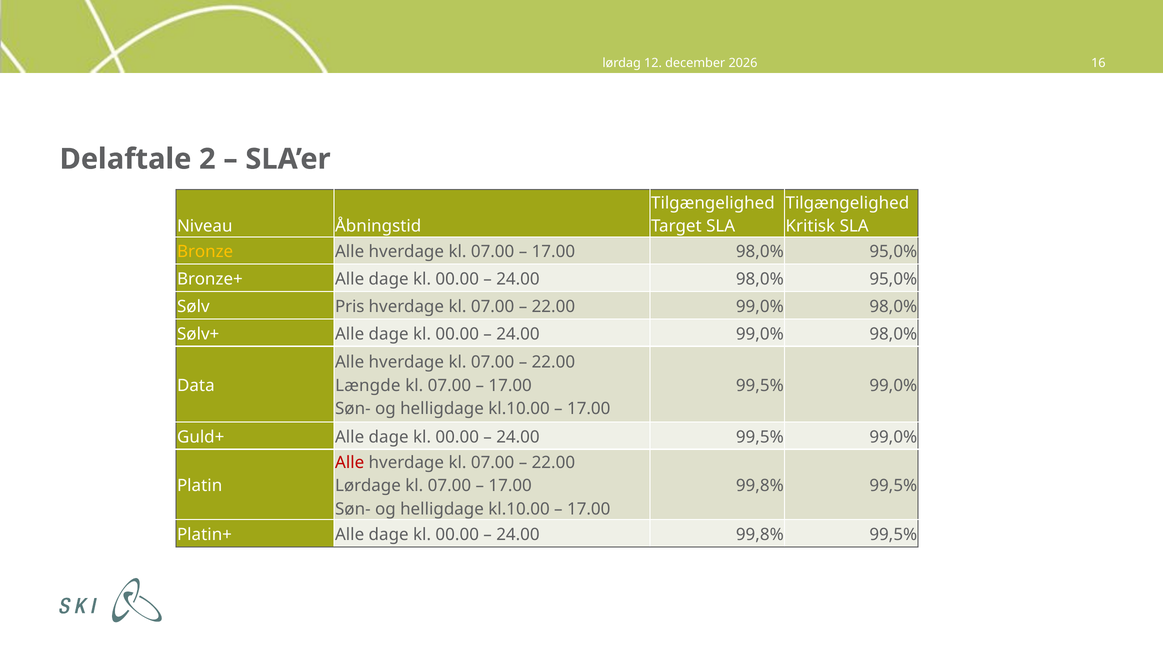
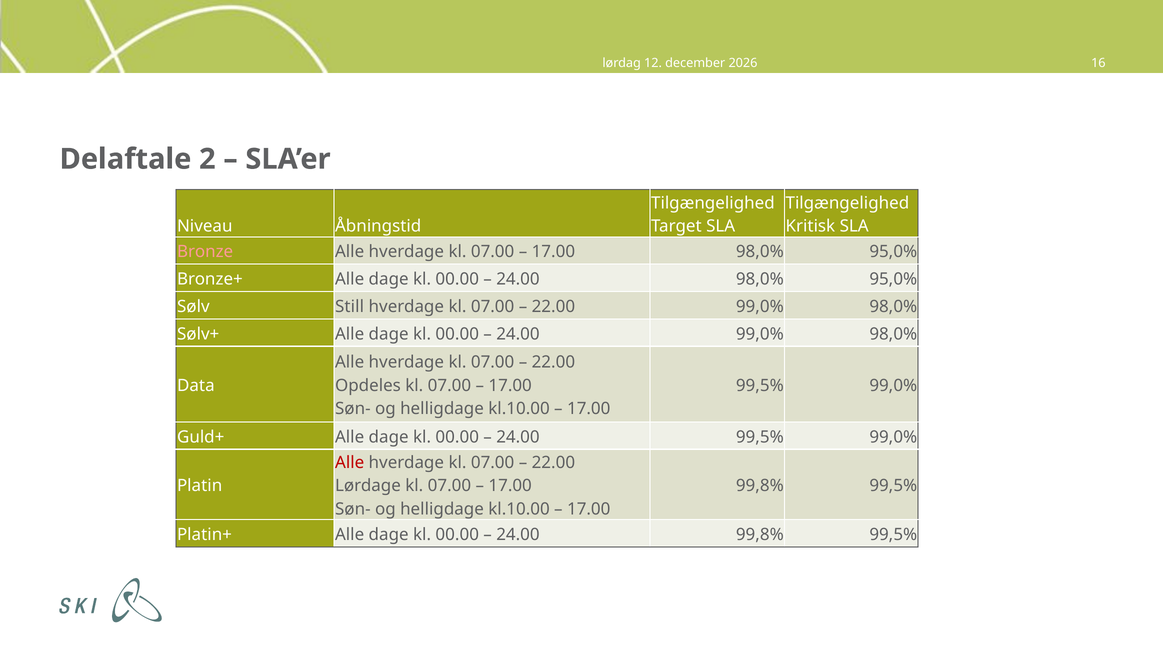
Bronze colour: yellow -> pink
Pris: Pris -> Still
Længde: Længde -> Opdeles
